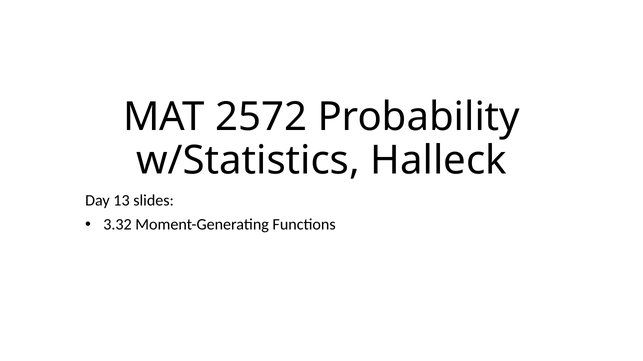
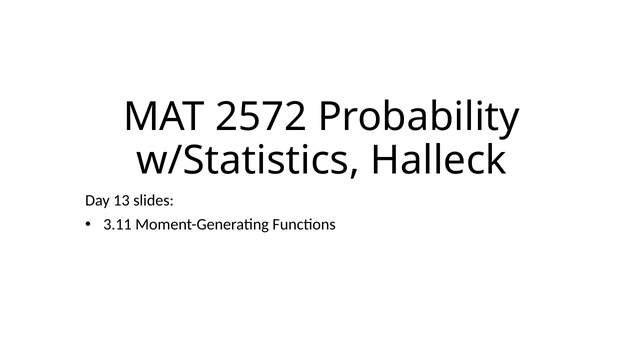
3.32: 3.32 -> 3.11
